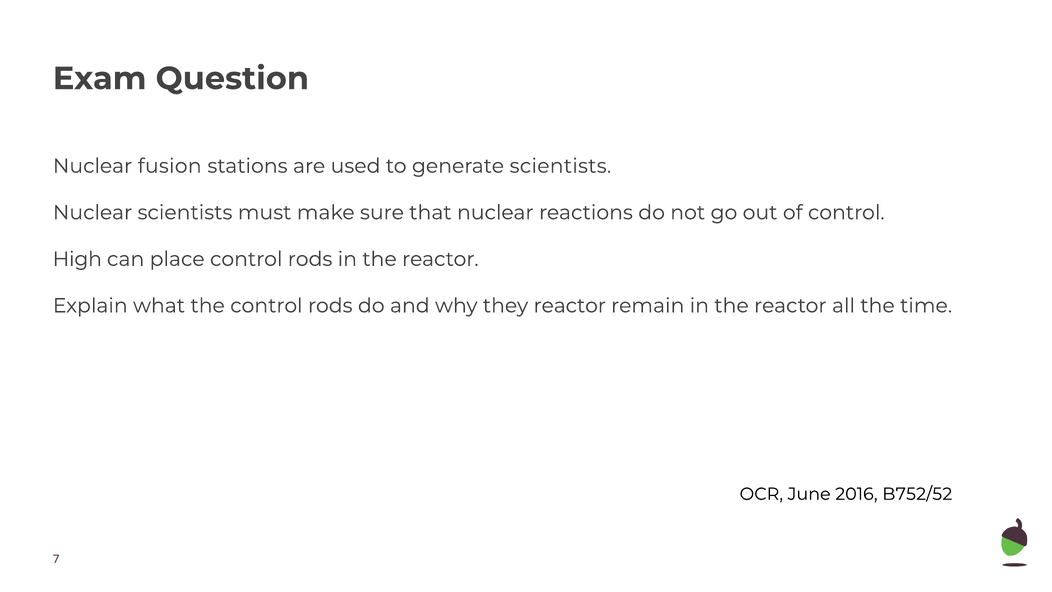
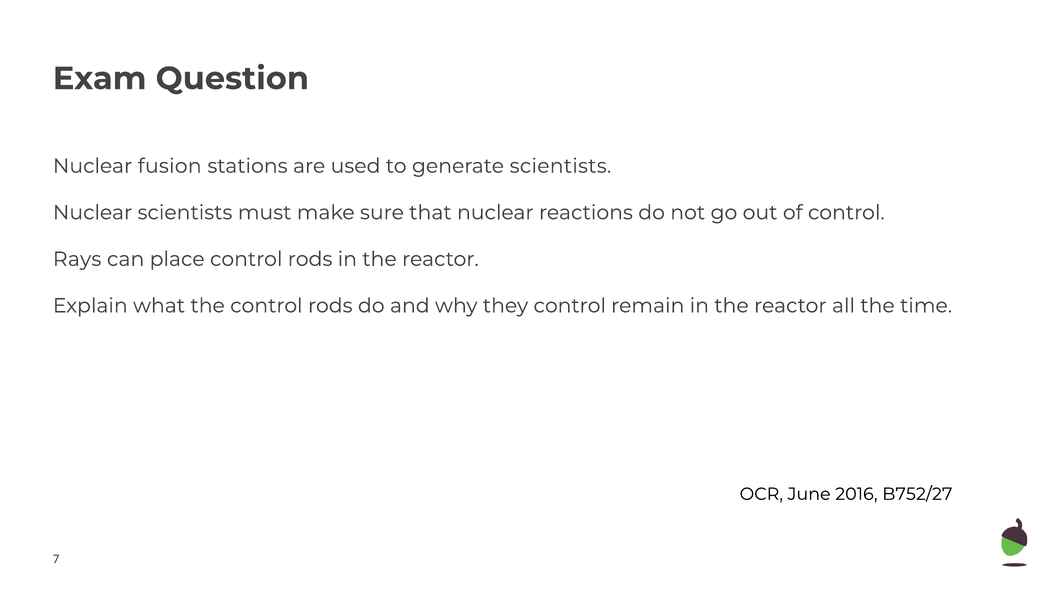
High: High -> Rays
they reactor: reactor -> control
B752/52: B752/52 -> B752/27
